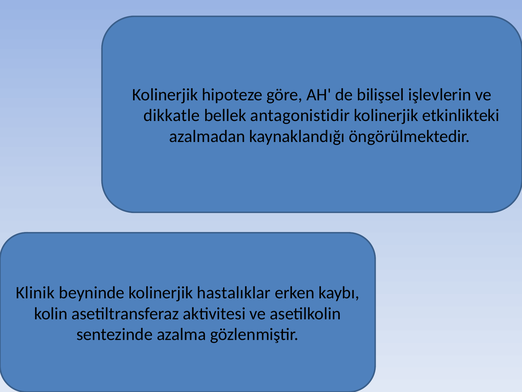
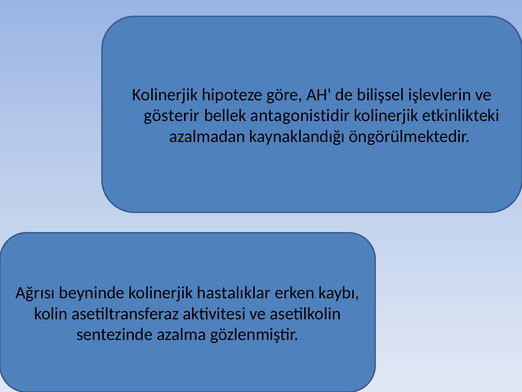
dikkatle: dikkatle -> gösterir
Klinik: Klinik -> Ağrısı
